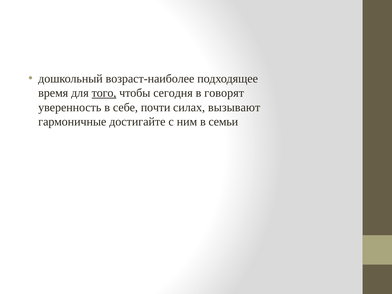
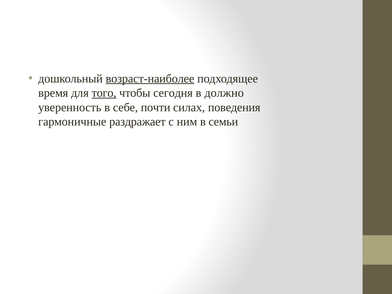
возраст-наиболее underline: none -> present
говорят: говорят -> должно
вызывают: вызывают -> поведения
достигайте: достигайте -> раздражает
